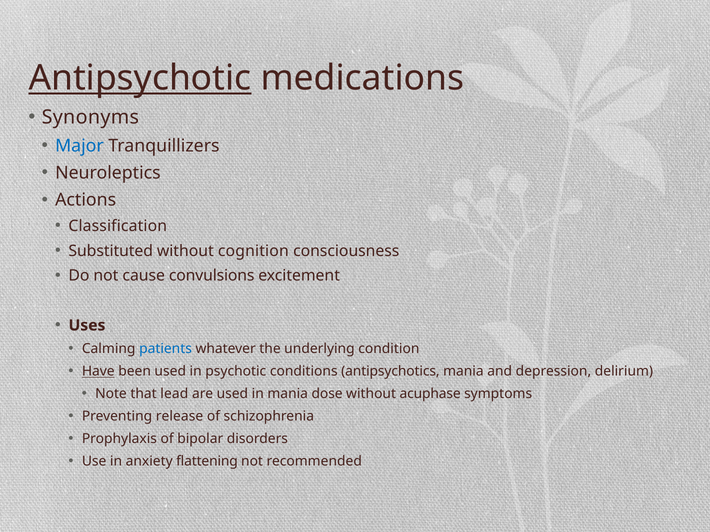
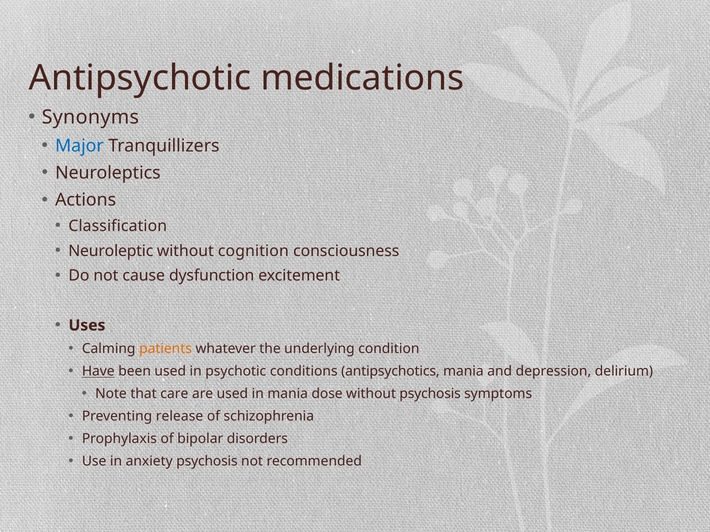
Antipsychotic underline: present -> none
Substituted: Substituted -> Neuroleptic
convulsions: convulsions -> dysfunction
patients colour: blue -> orange
lead: lead -> care
without acuphase: acuphase -> psychosis
anxiety flattening: flattening -> psychosis
